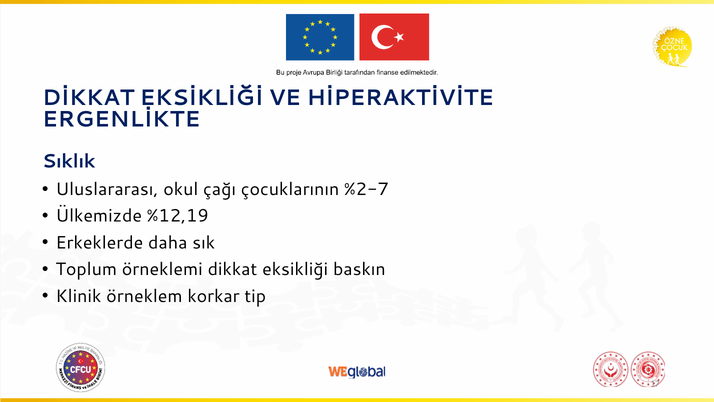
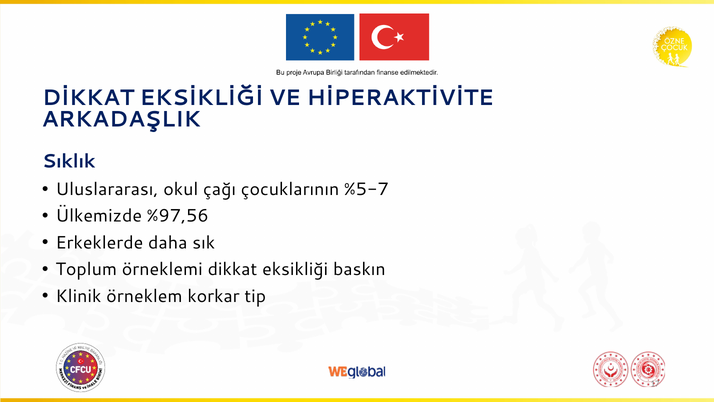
ERGENLİKTE: ERGENLİKTE -> ARKADAŞLIK
%2-7: %2-7 -> %5-7
%12,19: %12,19 -> %97,56
